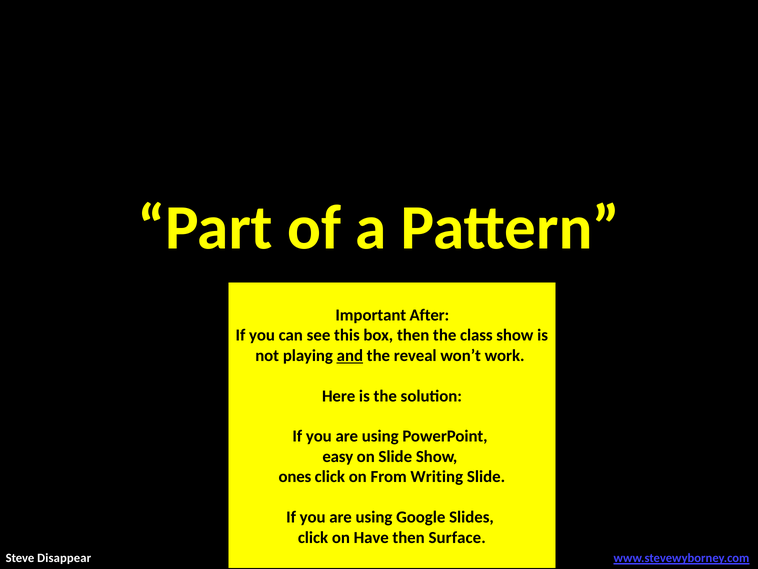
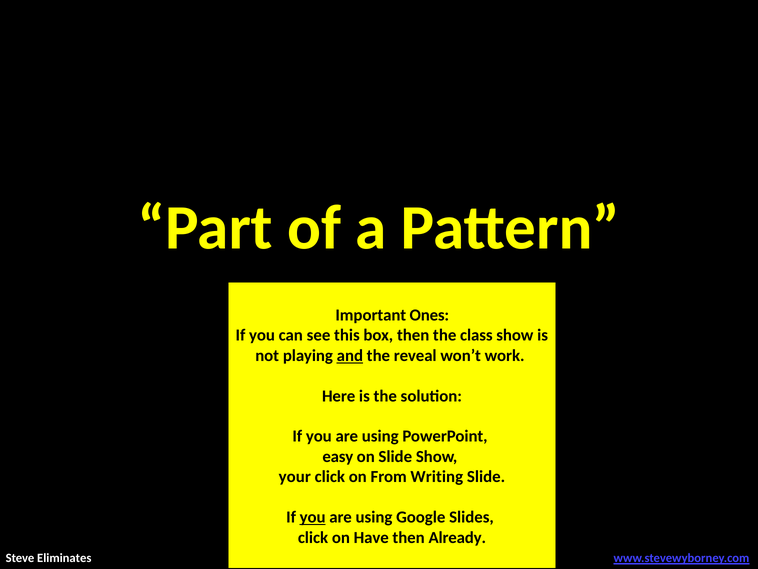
After: After -> Ones
ones: ones -> your
you at (313, 517) underline: none -> present
Surface: Surface -> Already
Disappear: Disappear -> Eliminates
